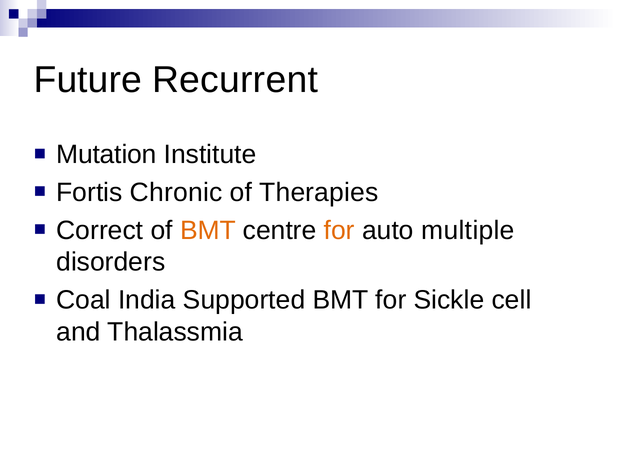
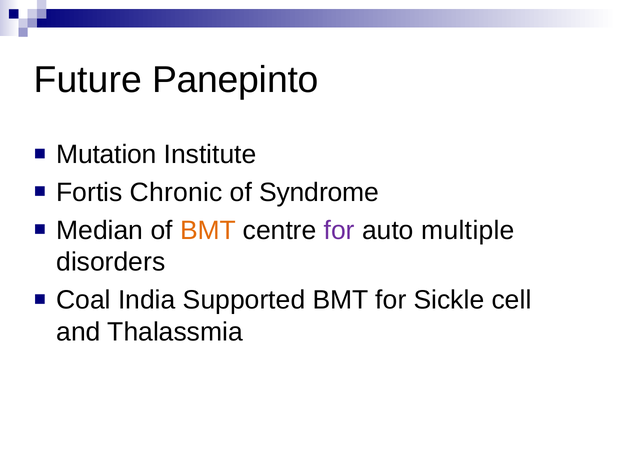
Recurrent: Recurrent -> Panepinto
Therapies: Therapies -> Syndrome
Correct: Correct -> Median
for at (339, 230) colour: orange -> purple
